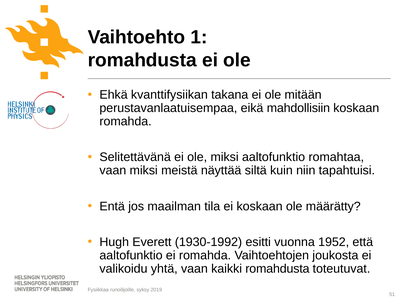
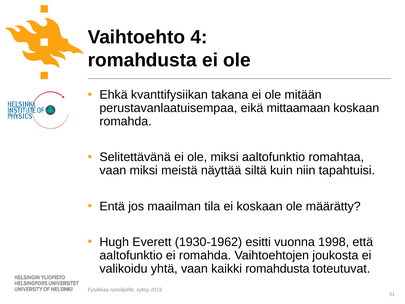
1: 1 -> 4
mahdollisiin: mahdollisiin -> mittaamaan
1930-1992: 1930-1992 -> 1930-1962
1952: 1952 -> 1998
